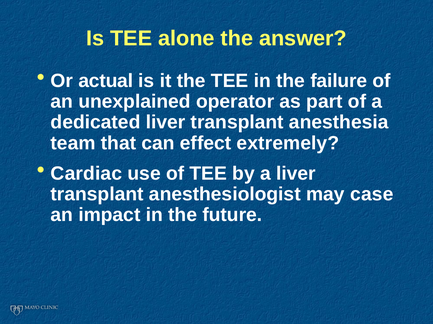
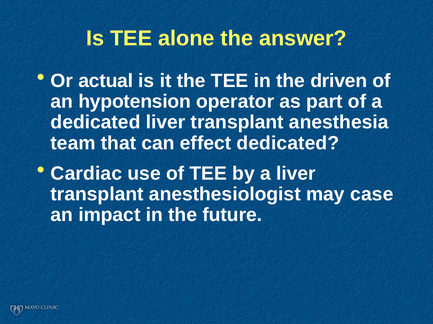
failure: failure -> driven
unexplained: unexplained -> hypotension
effect extremely: extremely -> dedicated
